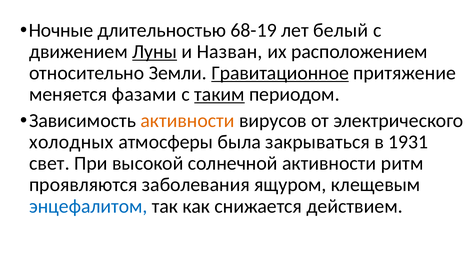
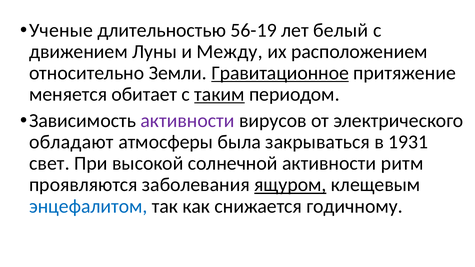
Ночные: Ночные -> Ученые
68-19: 68-19 -> 56-19
Луны underline: present -> none
Назван: Назван -> Между
фазами: фазами -> обитает
активности at (188, 121) colour: orange -> purple
холодных: холодных -> обладают
ящуром underline: none -> present
действием: действием -> годичному
